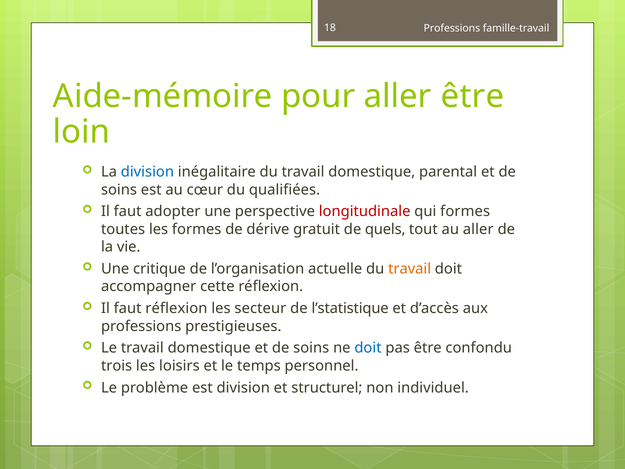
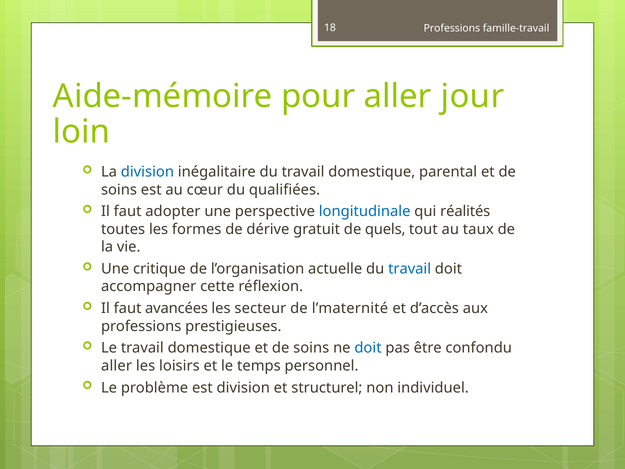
aller être: être -> jour
longitudinale colour: red -> blue
qui formes: formes -> réalités
au aller: aller -> taux
travail at (410, 269) colour: orange -> blue
faut réflexion: réflexion -> avancées
l’statistique: l’statistique -> l’maternité
trois at (117, 366): trois -> aller
